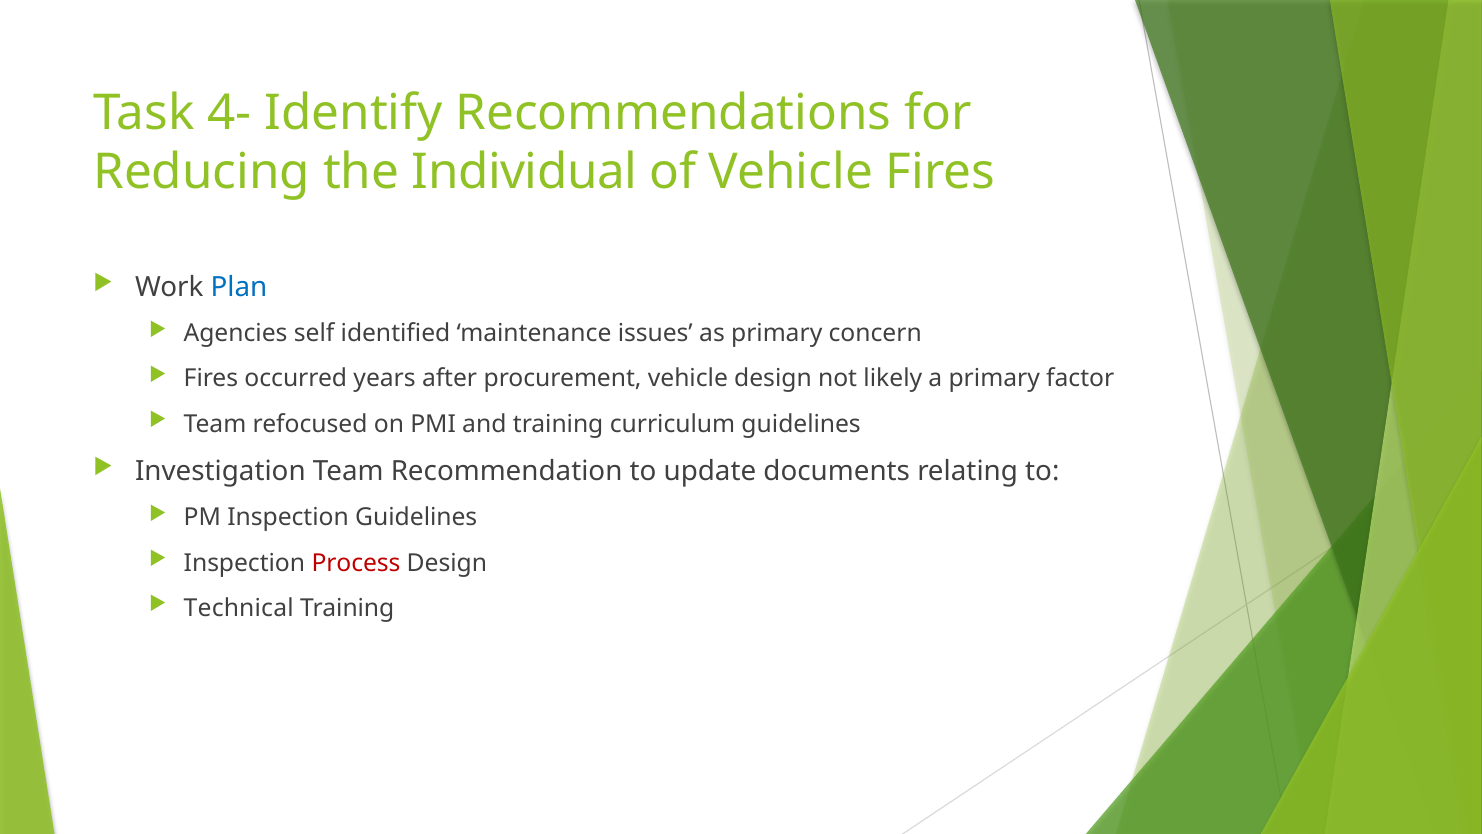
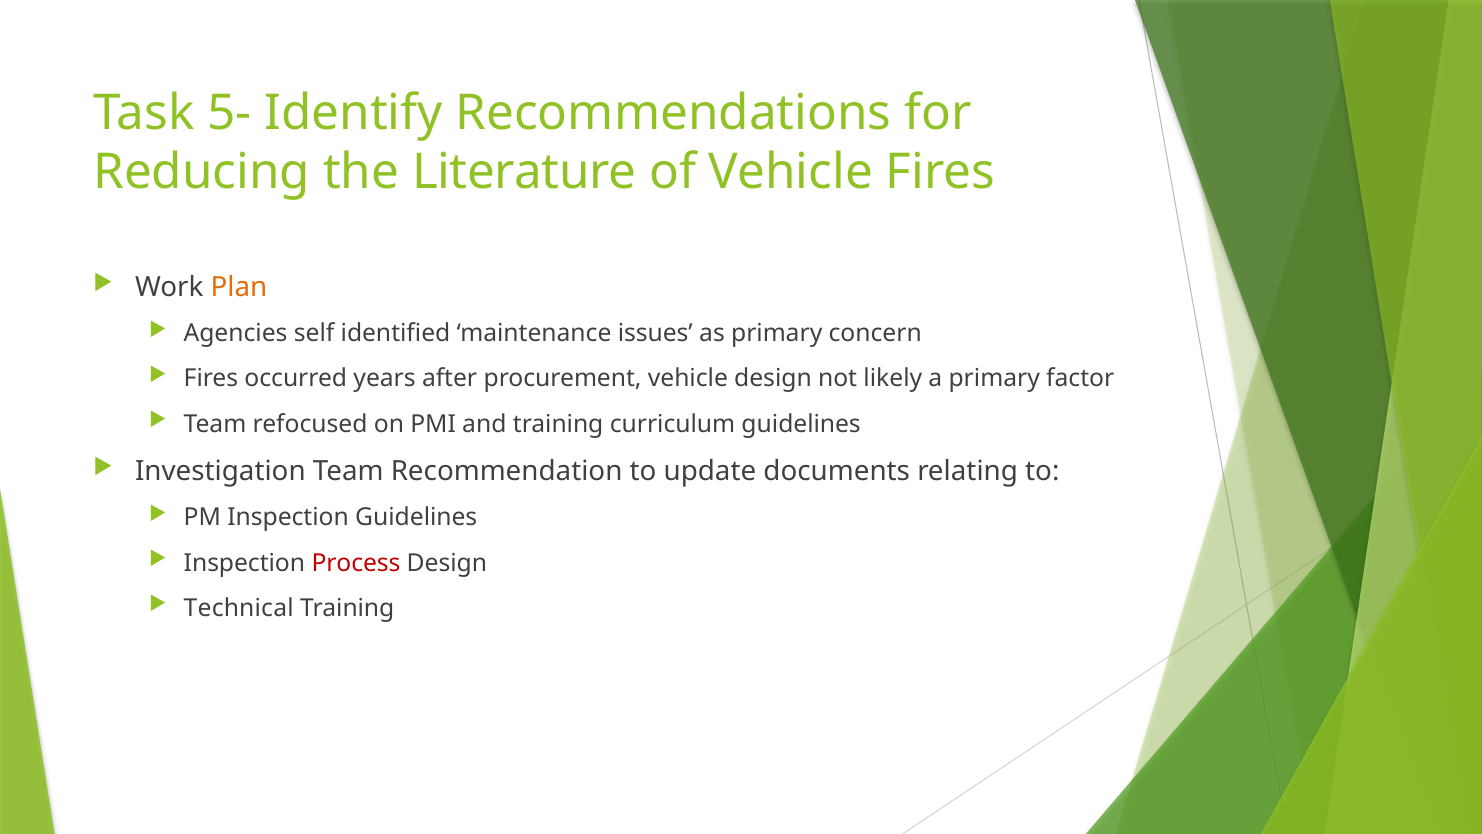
4-: 4- -> 5-
Individual: Individual -> Literature
Plan colour: blue -> orange
